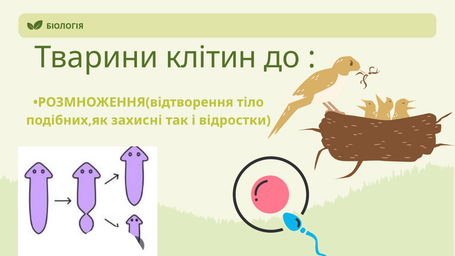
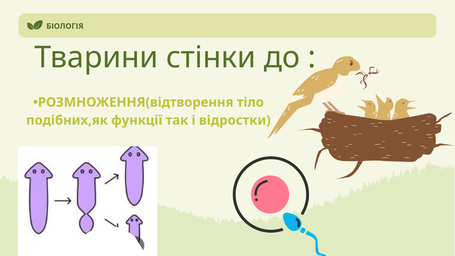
клітин: клітин -> стінки
захисні: захисні -> функції
